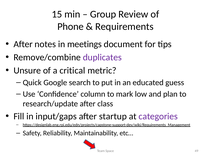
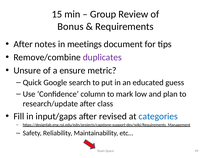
Phone: Phone -> Bonus
critical: critical -> ensure
startup: startup -> revised
categories colour: purple -> blue
